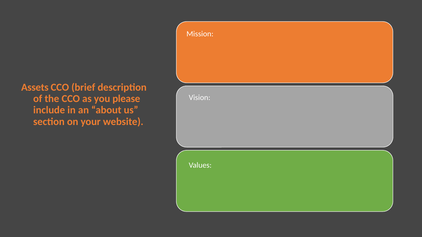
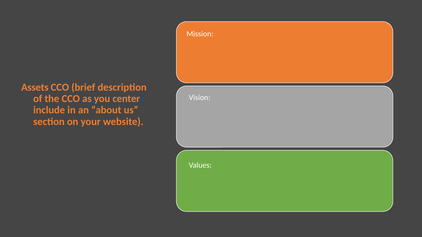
please: please -> center
